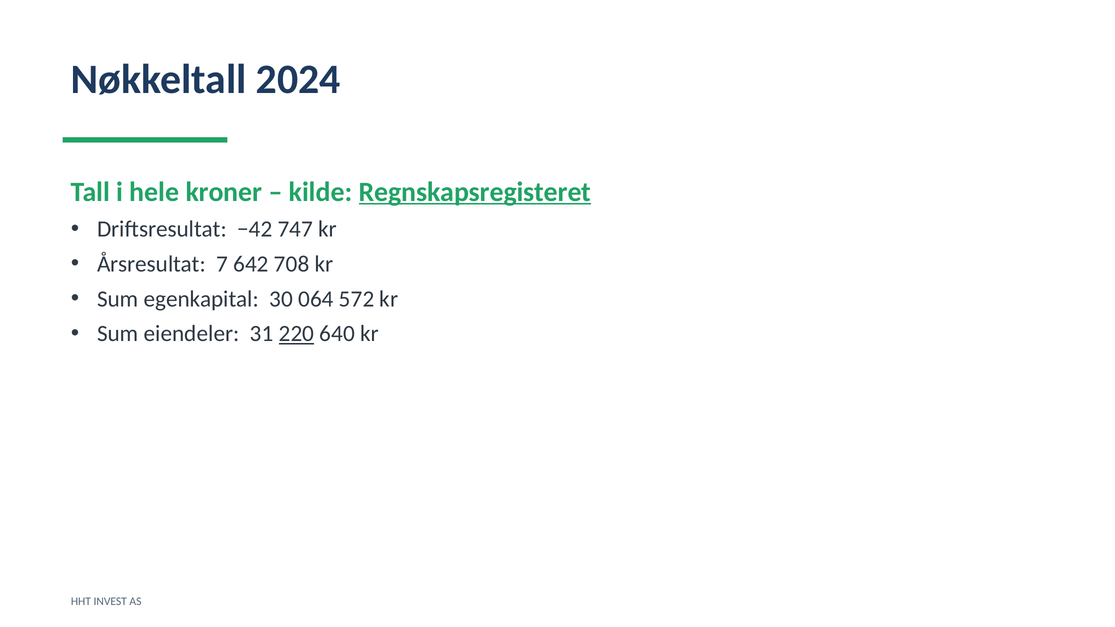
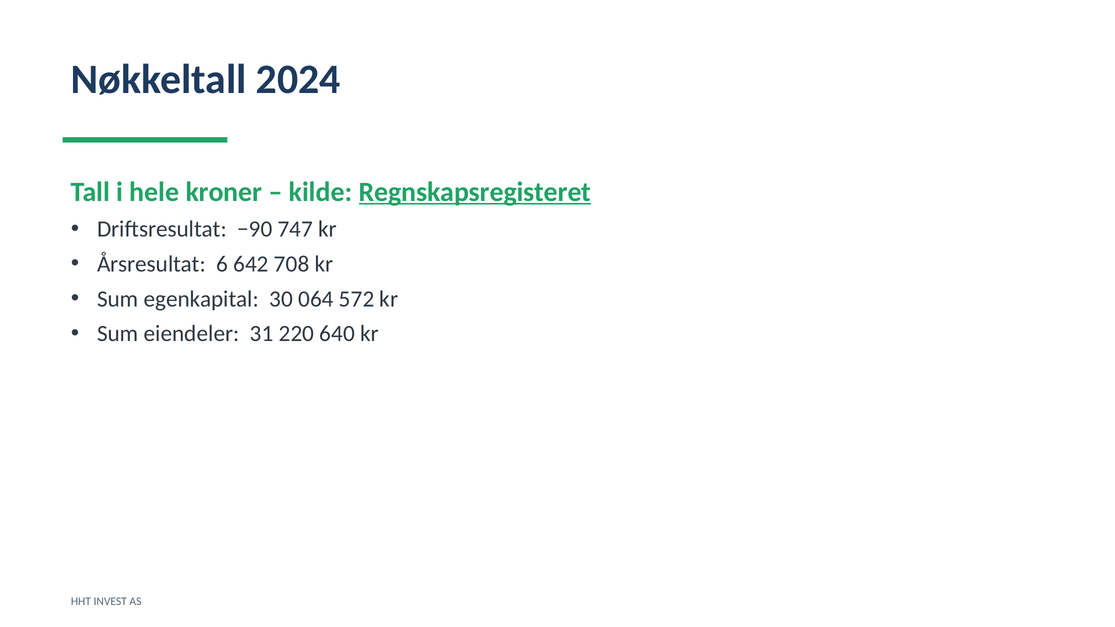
−42: −42 -> −90
7: 7 -> 6
220 underline: present -> none
